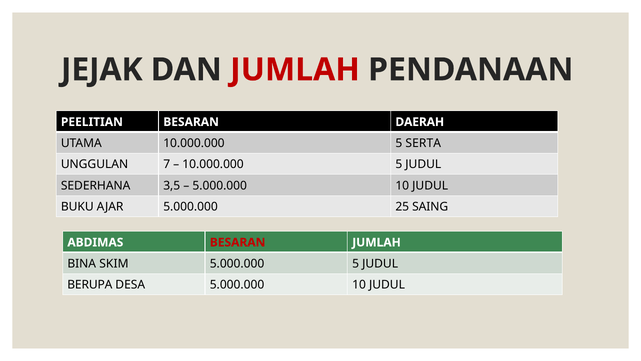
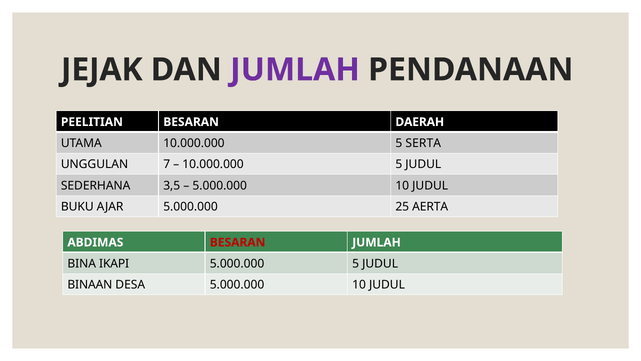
JUMLAH at (295, 70) colour: red -> purple
SAING: SAING -> AERTA
SKIM: SKIM -> IKAPI
BERUPA: BERUPA -> BINAAN
